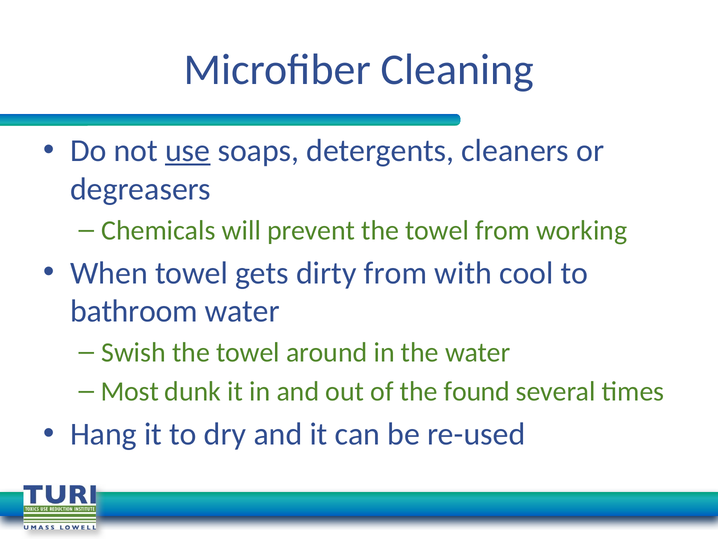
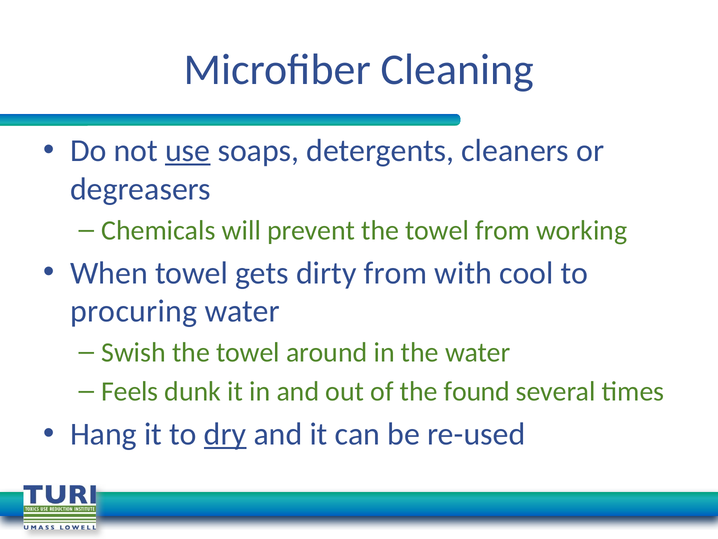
bathroom: bathroom -> procuring
Most: Most -> Feels
dry underline: none -> present
